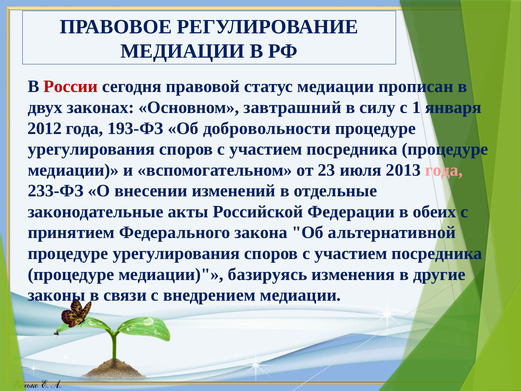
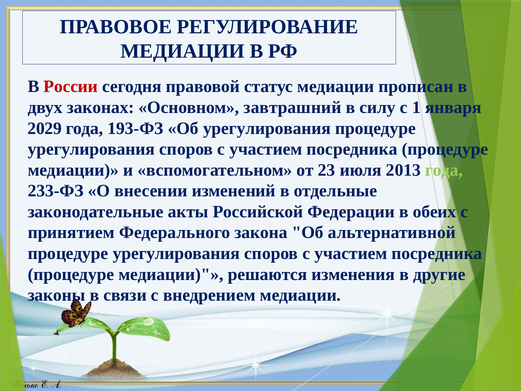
2012: 2012 -> 2029
Об добровольности: добровольности -> урегулирования
года at (444, 170) colour: pink -> light green
базируясь: базируясь -> решаются
